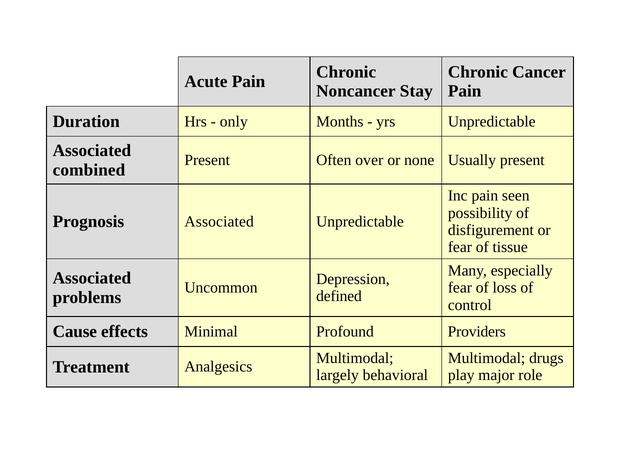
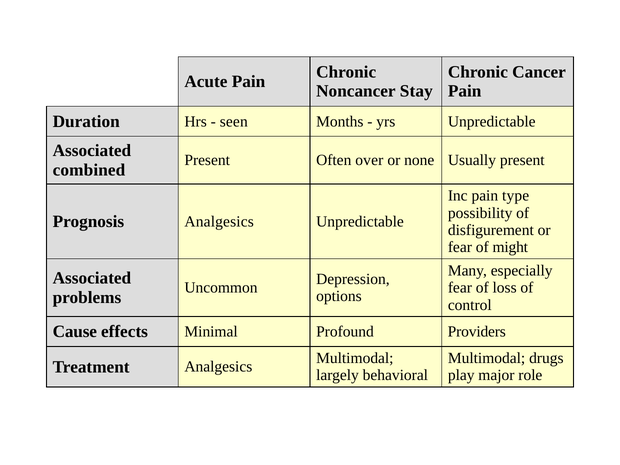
only: only -> seen
seen: seen -> type
Prognosis Associated: Associated -> Analgesics
tissue: tissue -> might
defined: defined -> options
